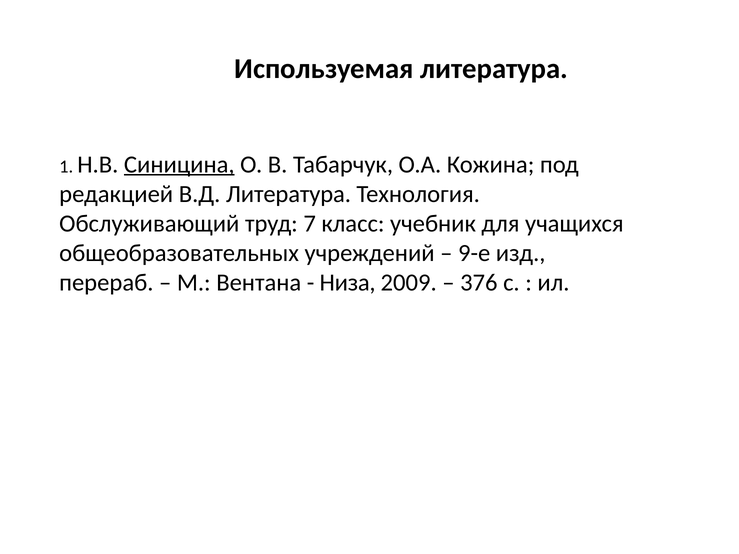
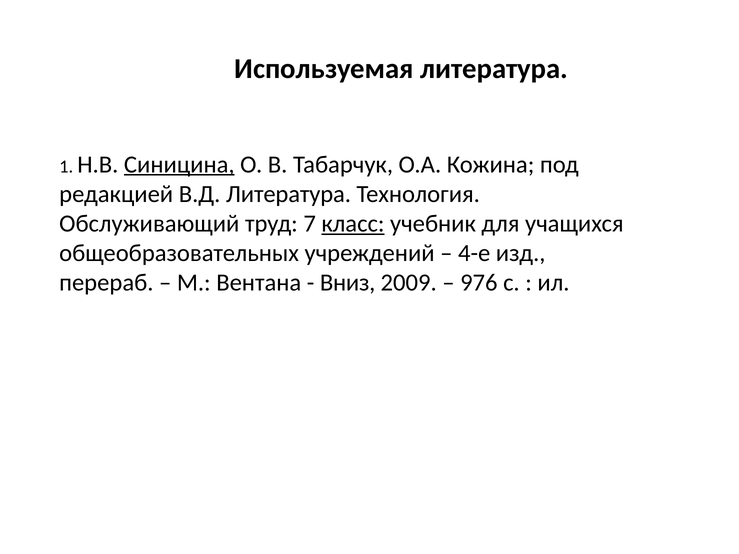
класс underline: none -> present
9-е: 9-е -> 4-е
Низа: Низа -> Вниз
376: 376 -> 976
